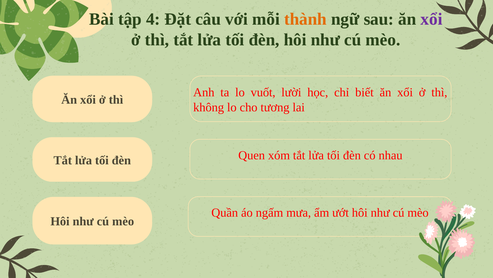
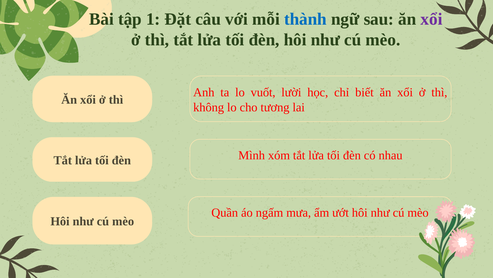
4: 4 -> 1
thành colour: orange -> blue
Quen: Quen -> Mình
